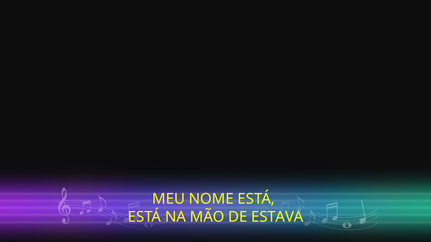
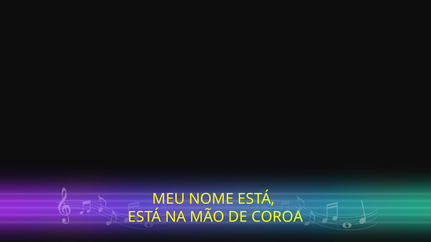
ESTAVA: ESTAVA -> COROA
